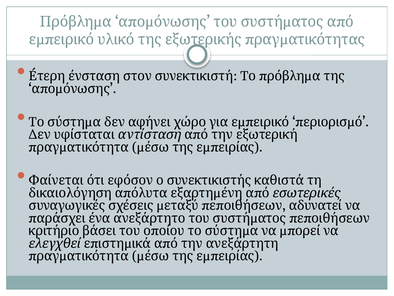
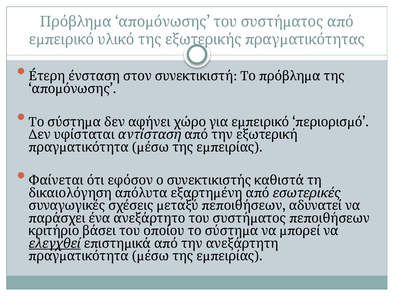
ελεγχθεί underline: none -> present
